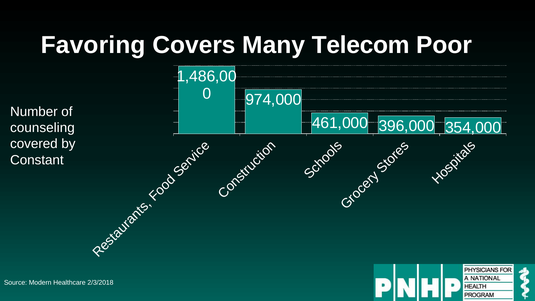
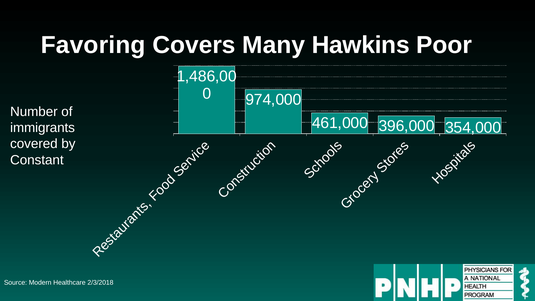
Telecom: Telecom -> Hawkins
counseling: counseling -> immigrants
